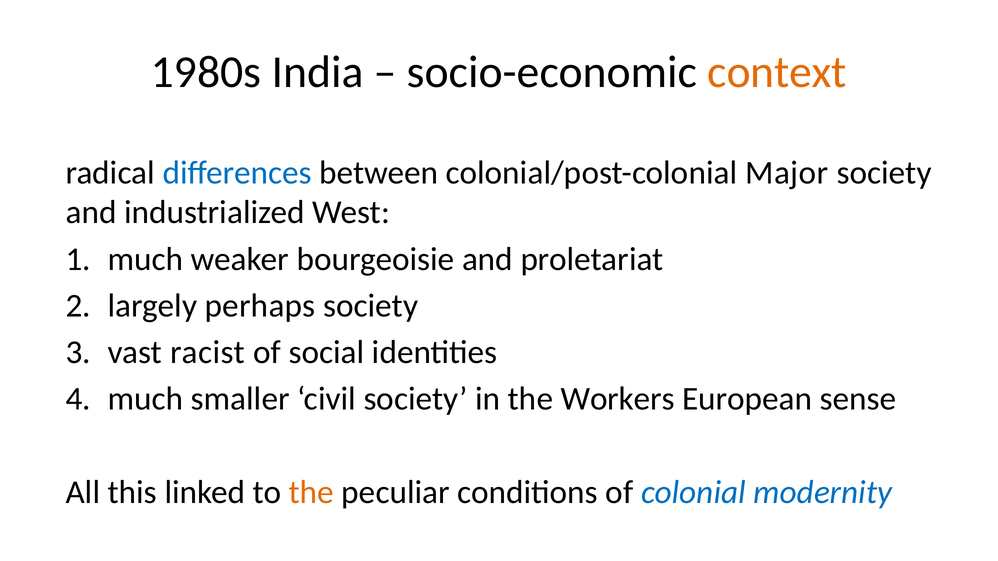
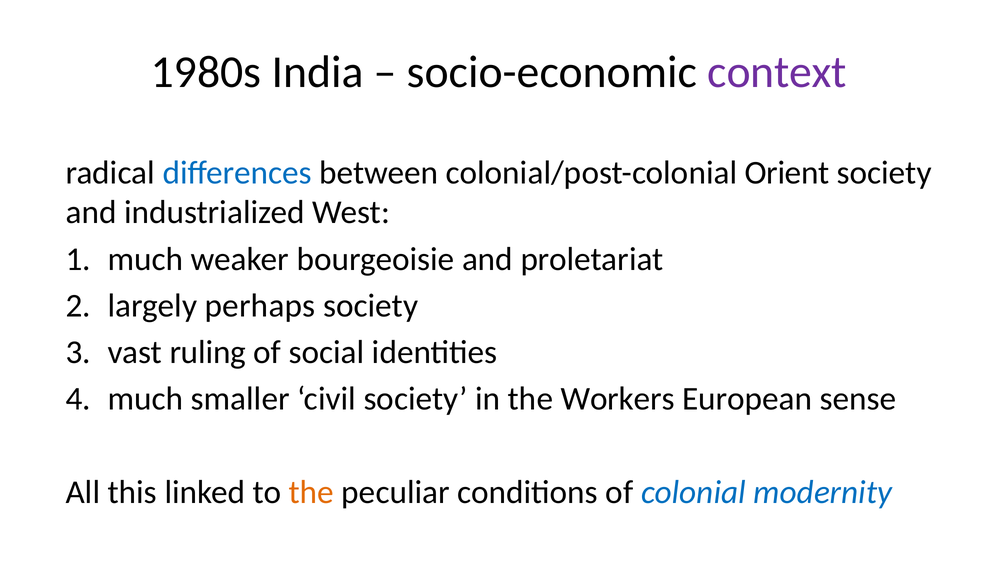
context colour: orange -> purple
Major: Major -> Orient
racist: racist -> ruling
